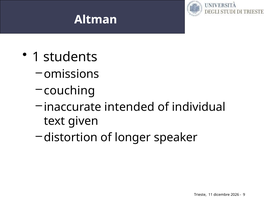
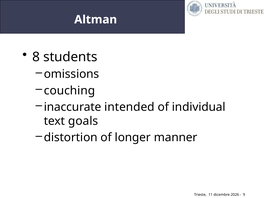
1: 1 -> 8
given: given -> goals
speaker: speaker -> manner
